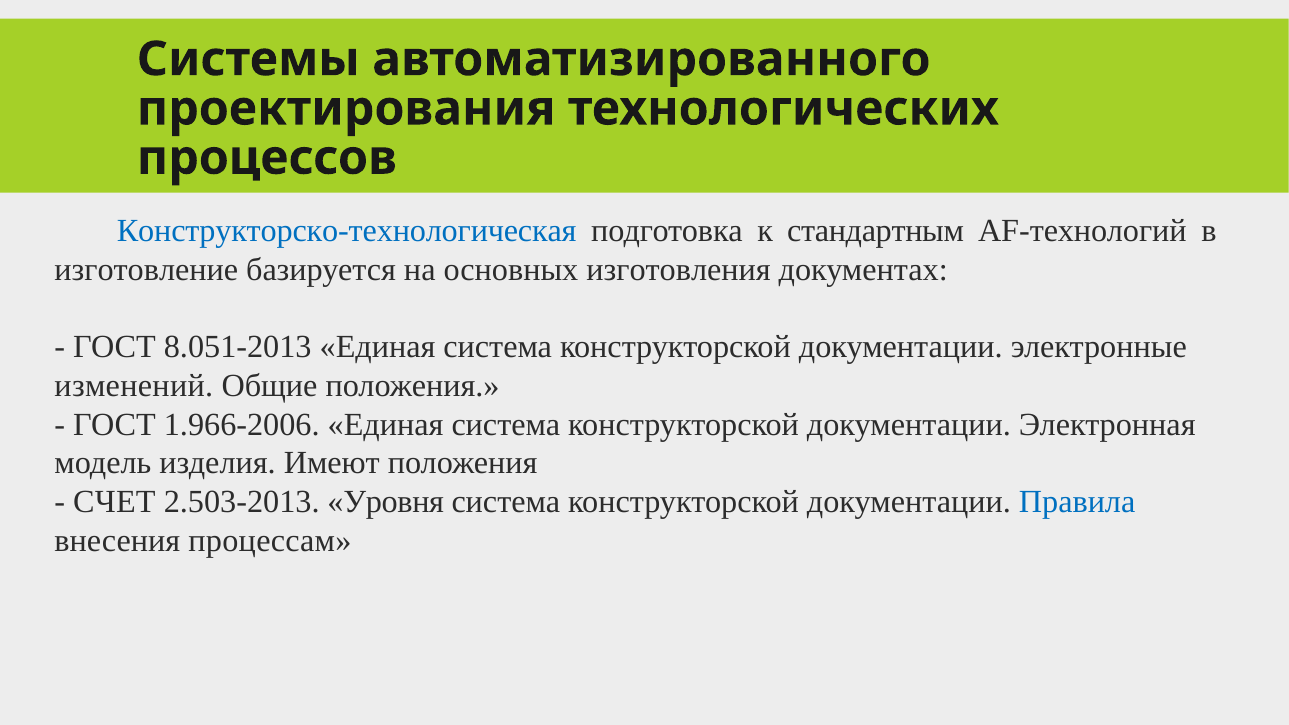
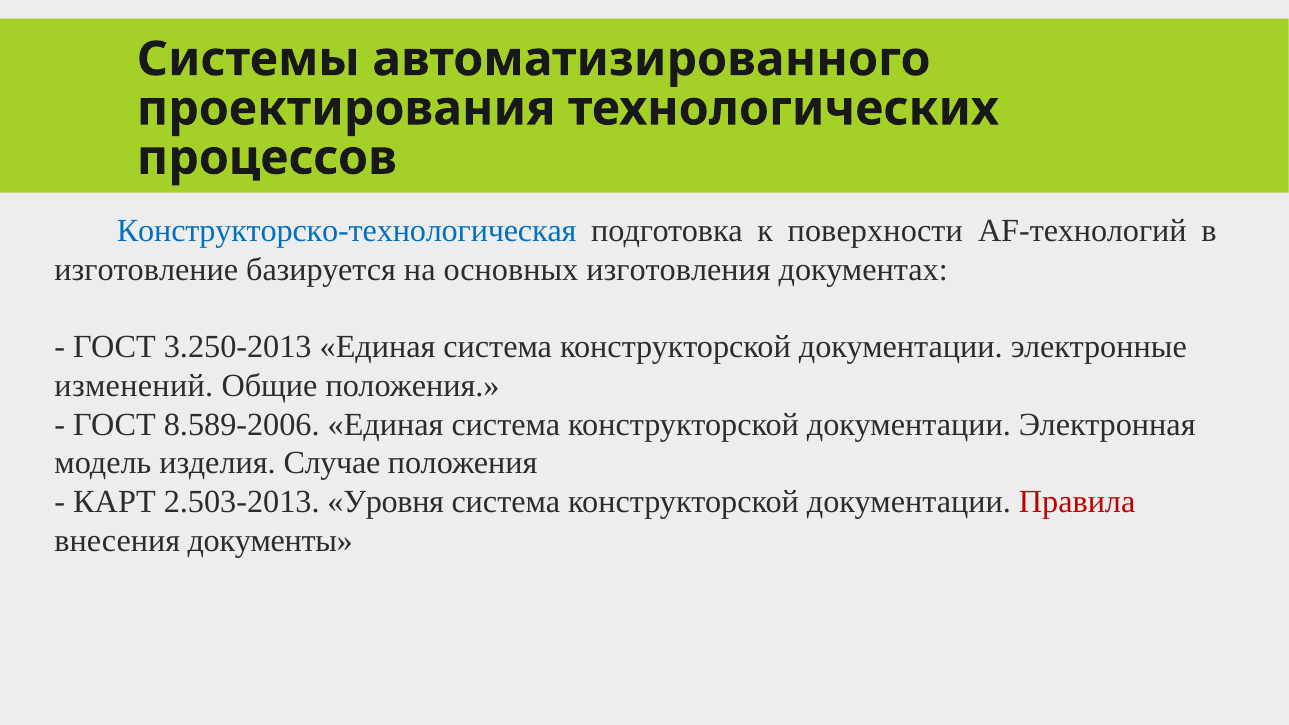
стандартным: стандартным -> поверхности
8.051-2013: 8.051-2013 -> 3.250-2013
1.966-2006: 1.966-2006 -> 8.589-2006
Имеют: Имеют -> Случае
СЧЕТ: СЧЕТ -> КАРТ
Правила colour: blue -> red
процессам: процессам -> документы
